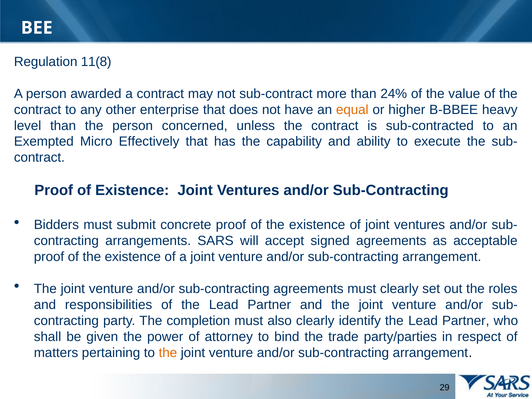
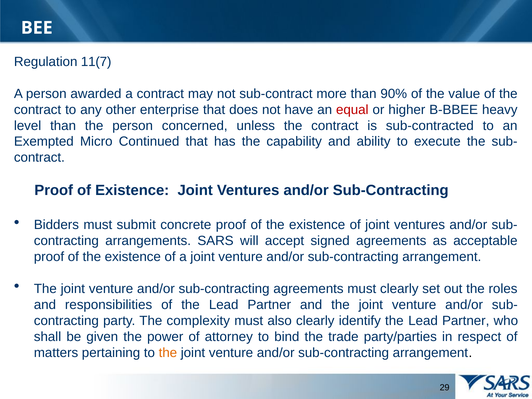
11(8: 11(8 -> 11(7
24%: 24% -> 90%
equal colour: orange -> red
Effectively: Effectively -> Continued
completion: completion -> complexity
